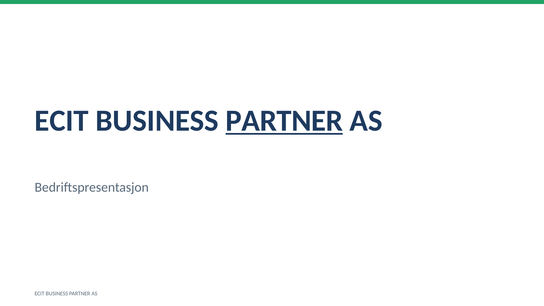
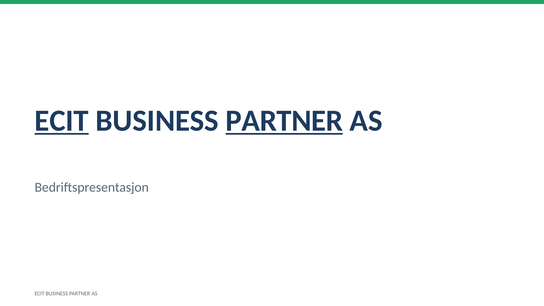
ECIT at (62, 121) underline: none -> present
